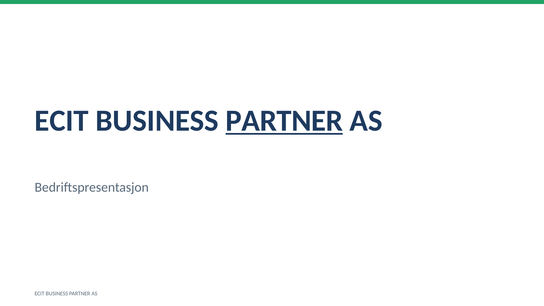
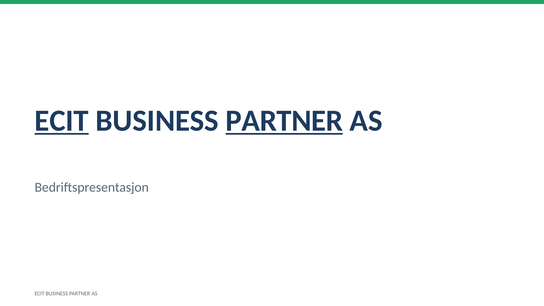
ECIT at (62, 121) underline: none -> present
